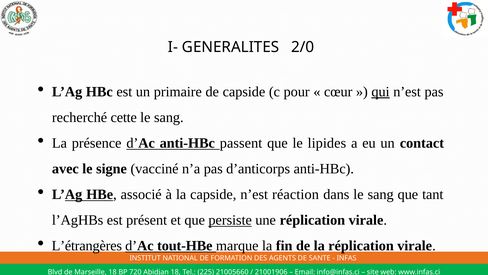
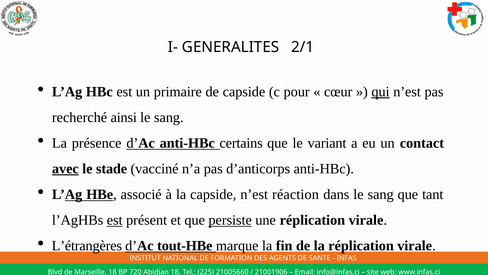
2/0: 2/0 -> 2/1
cette: cette -> ainsi
passent: passent -> certains
lipides: lipides -> variant
avec underline: none -> present
signe: signe -> stade
est at (115, 220) underline: none -> present
